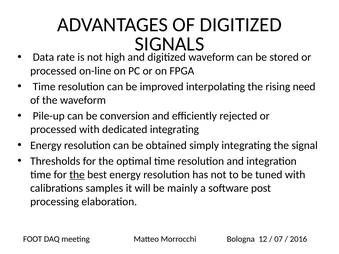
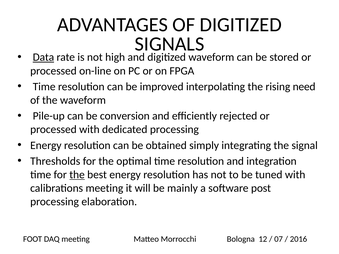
Data underline: none -> present
dedicated integrating: integrating -> processing
calibrations samples: samples -> meeting
